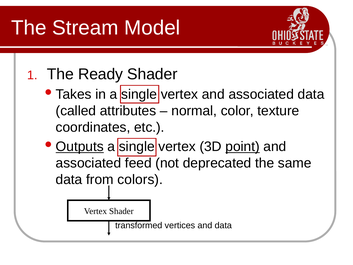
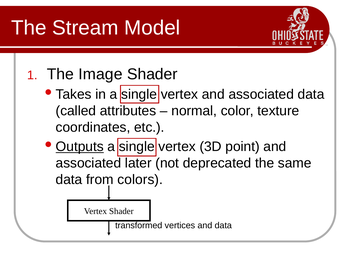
Ready: Ready -> Image
point underline: present -> none
feed: feed -> later
